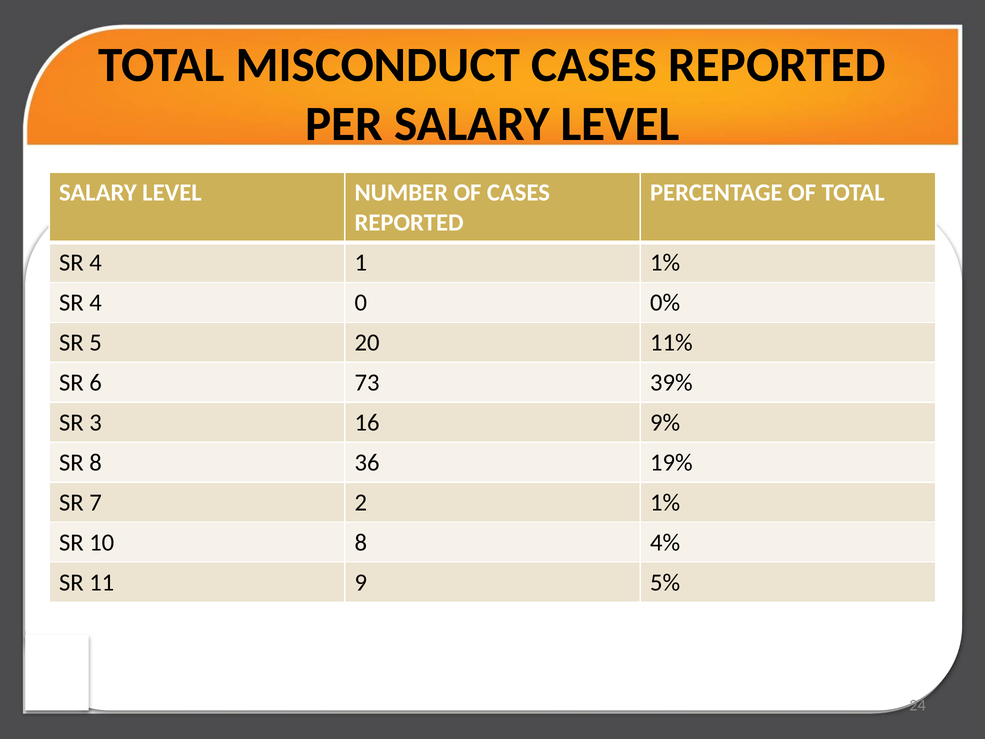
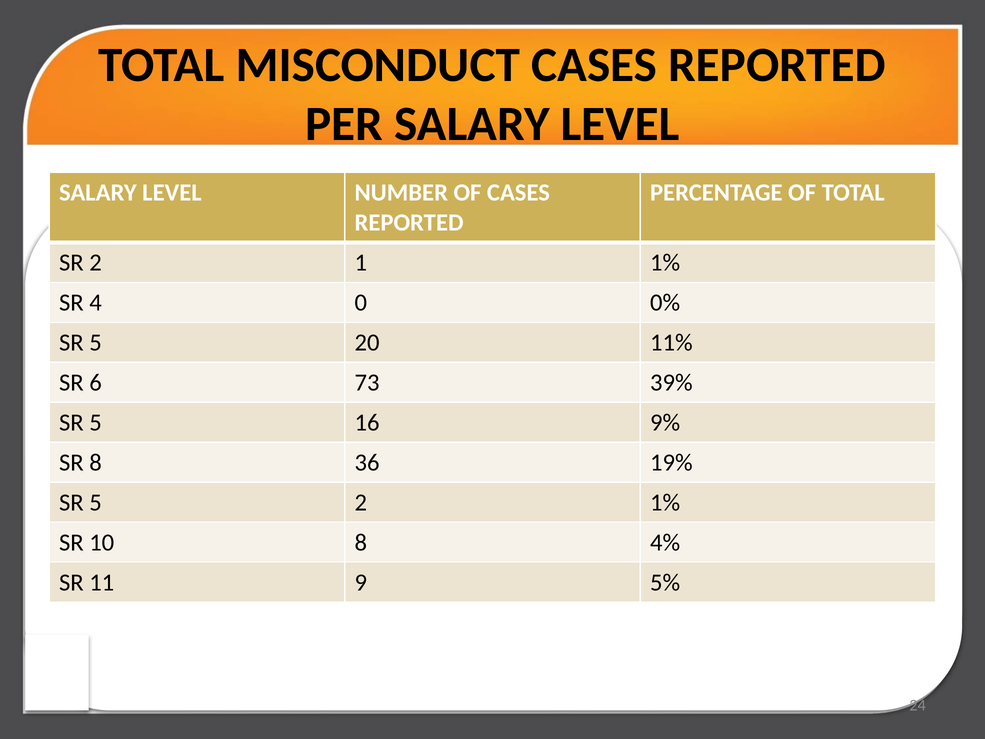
4 at (95, 263): 4 -> 2
3 at (95, 422): 3 -> 5
7 at (95, 502): 7 -> 5
